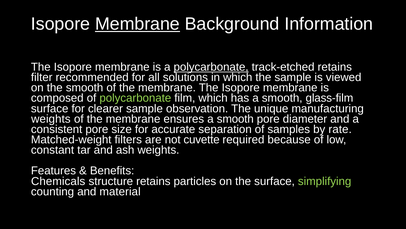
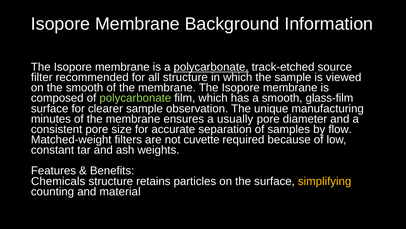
Membrane at (137, 24) underline: present -> none
track-etched retains: retains -> source
all solutions: solutions -> structure
weights at (51, 119): weights -> minutes
ensures a smooth: smooth -> usually
rate: rate -> flow
simplifying colour: light green -> yellow
